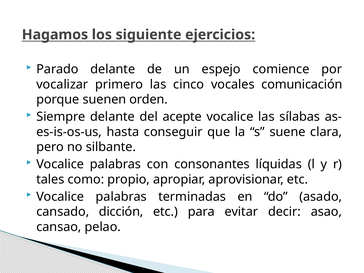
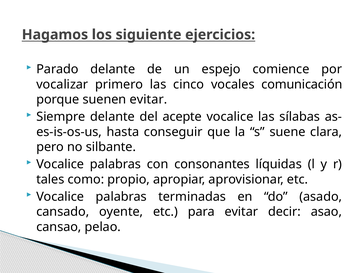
suenen orden: orden -> evitar
dicción: dicción -> oyente
